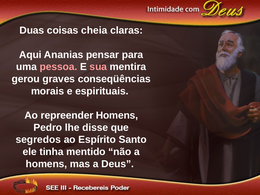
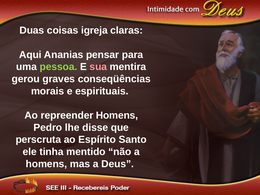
cheia: cheia -> igreja
pessoa colour: pink -> light green
segredos: segredos -> perscruta
